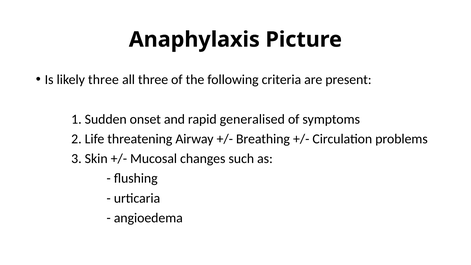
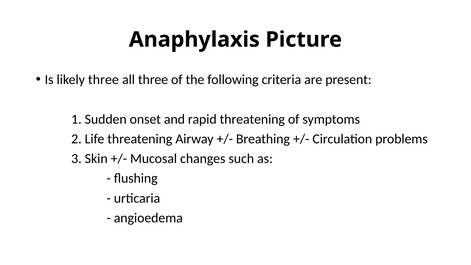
rapid generalised: generalised -> threatening
